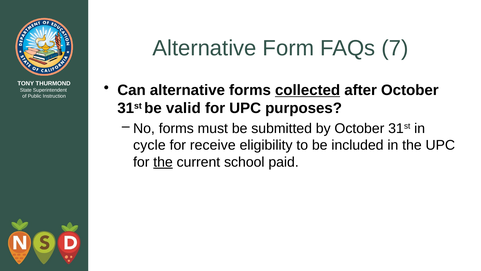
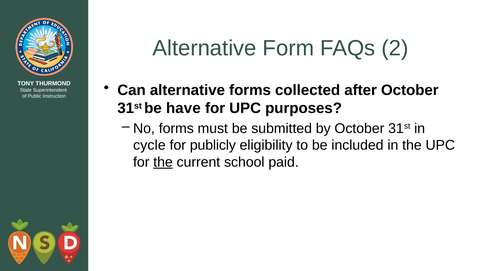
7: 7 -> 2
collected underline: present -> none
valid: valid -> have
receive: receive -> publicly
